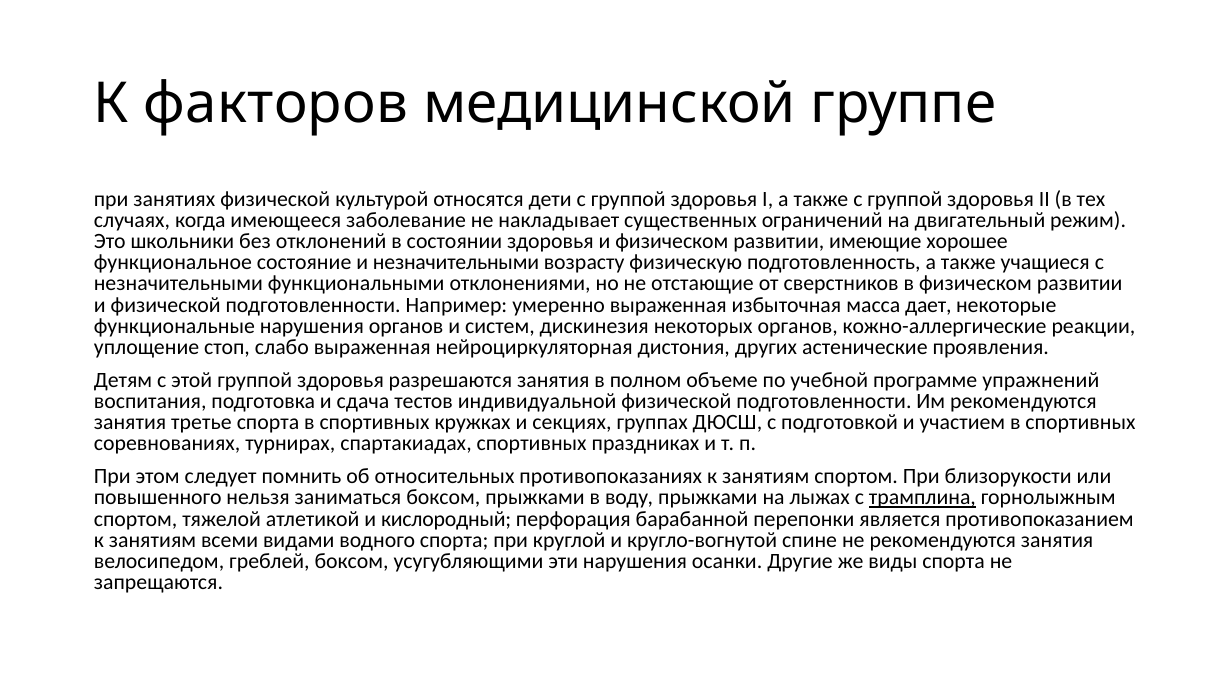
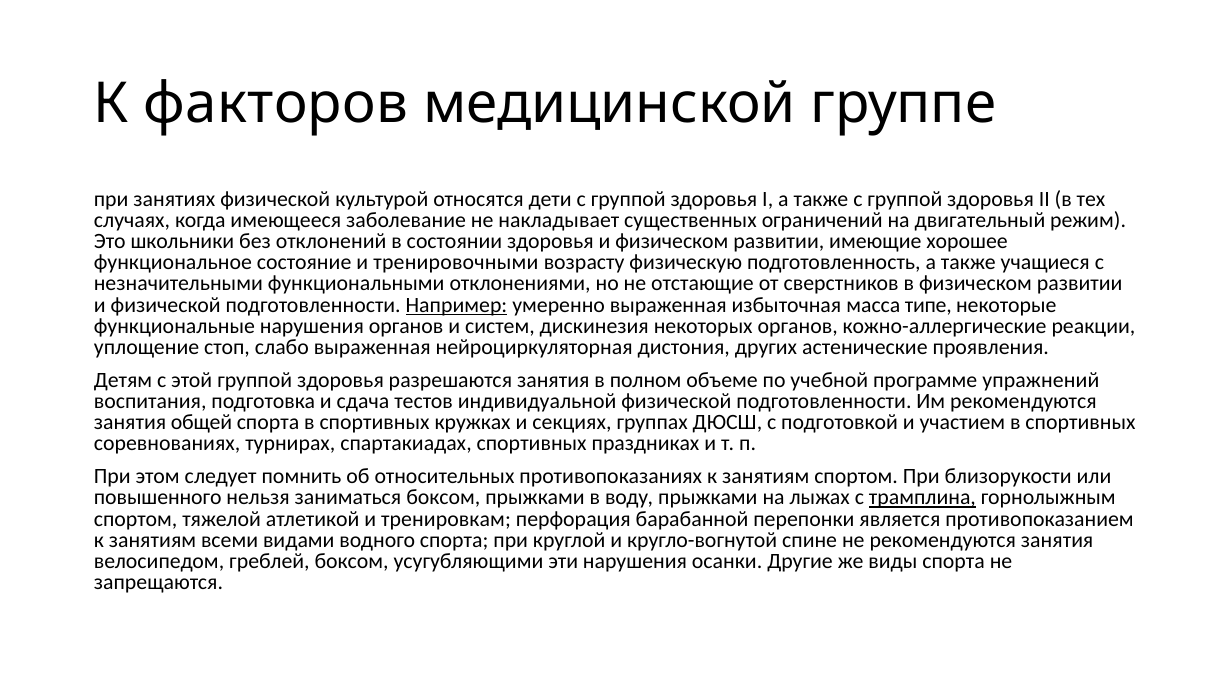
и незначительными: незначительными -> тренировочными
Например underline: none -> present
дает: дает -> типе
третье: третье -> общей
кислородный: кислородный -> тренировкам
